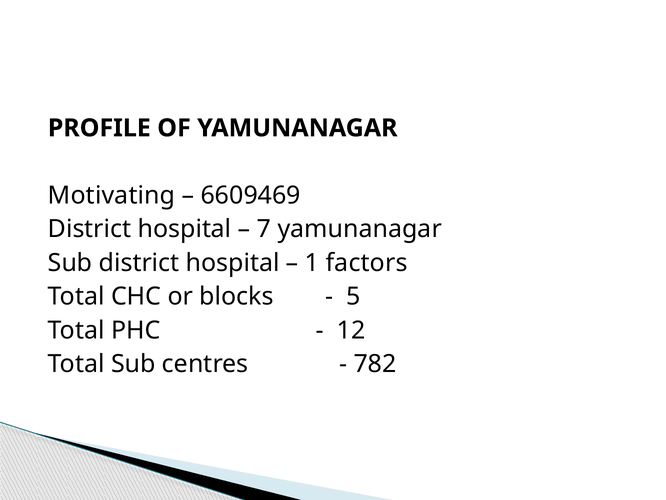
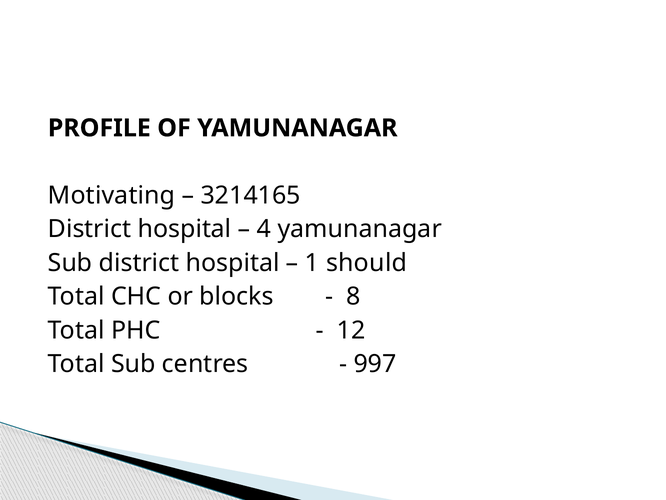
6609469: 6609469 -> 3214165
7: 7 -> 4
factors: factors -> should
5: 5 -> 8
782: 782 -> 997
